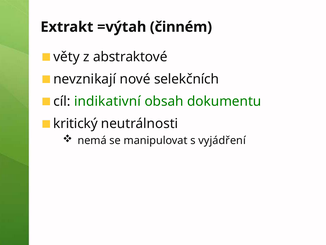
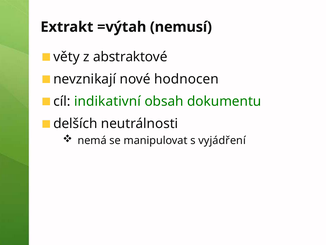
činném: činném -> nemusí
selekčních: selekčních -> hodnocen
kritický: kritický -> delších
